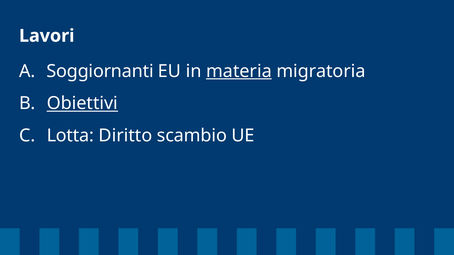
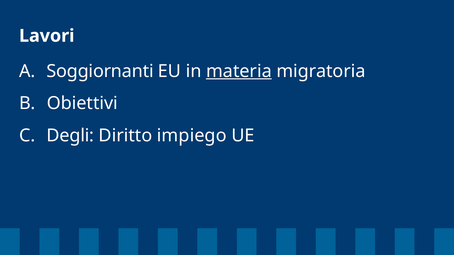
Obiettivi underline: present -> none
Lotta: Lotta -> Degli
scambio: scambio -> impiego
